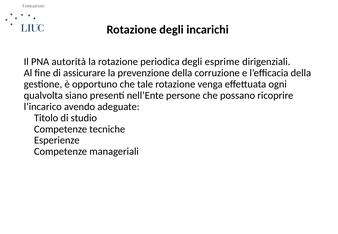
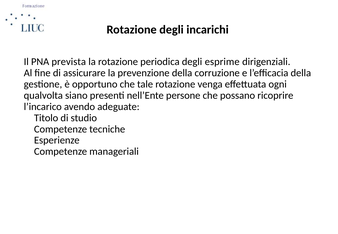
autorità: autorità -> prevista
